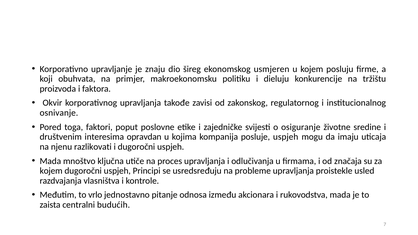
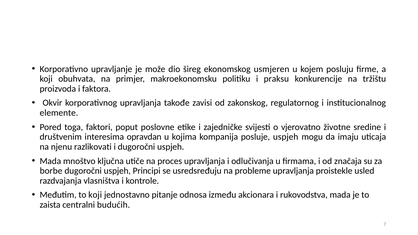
znaju: znaju -> može
dieluju: dieluju -> praksu
osnivanje: osnivanje -> elemente
osiguranje: osiguranje -> vjerovatno
kojem at (51, 171): kojem -> borbe
to vrlo: vrlo -> koji
